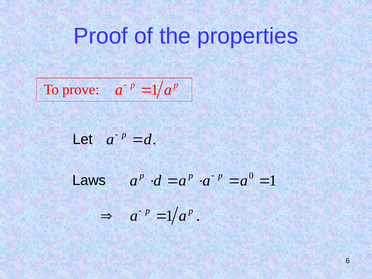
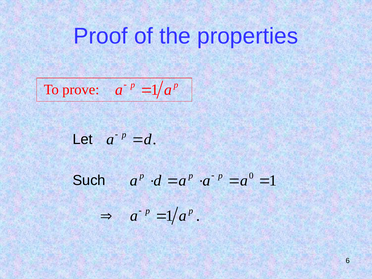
Laws: Laws -> Such
